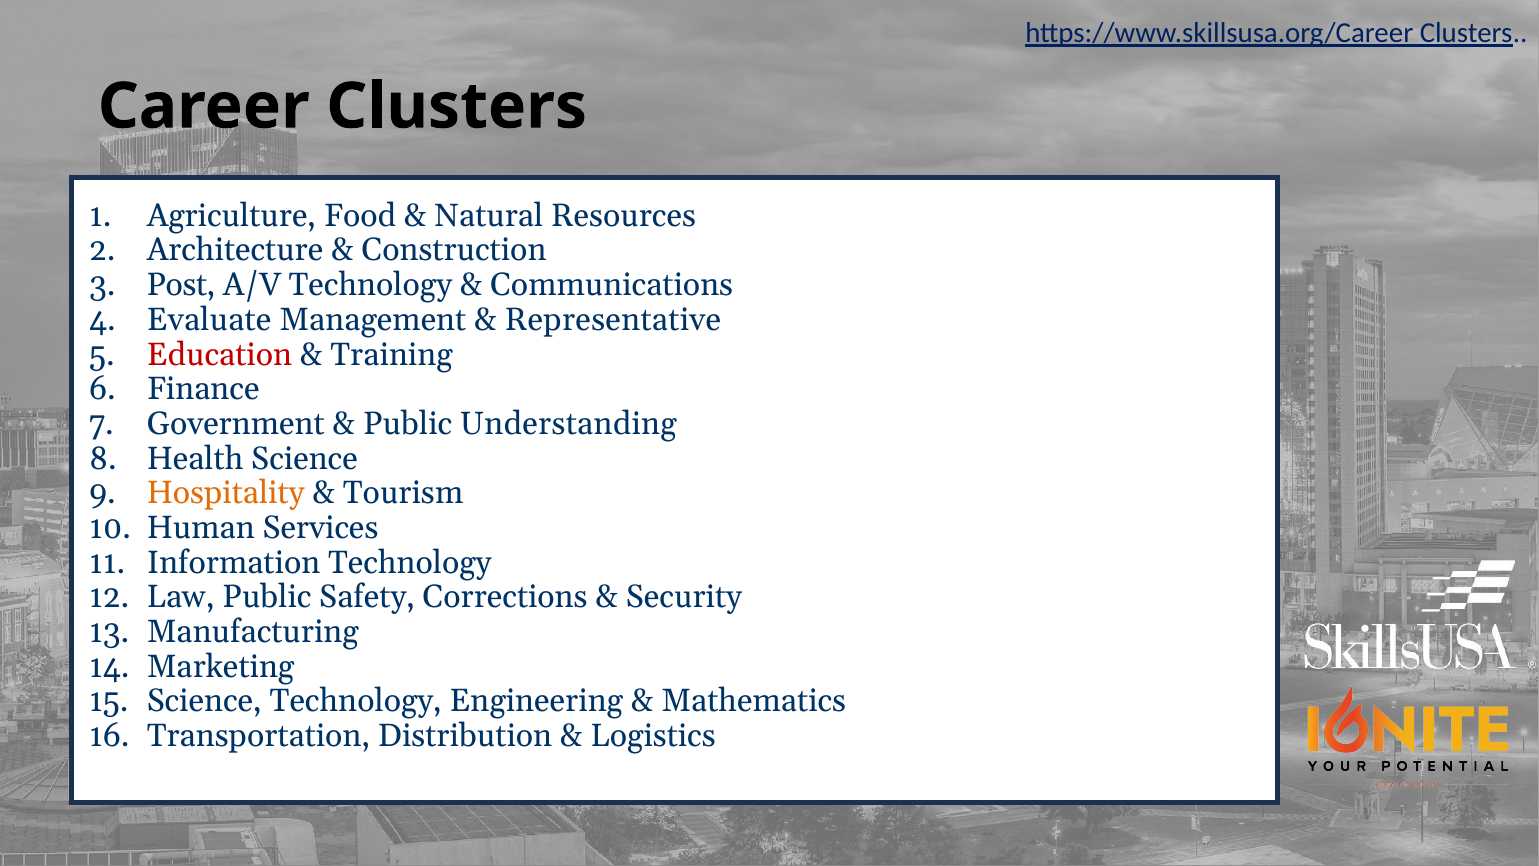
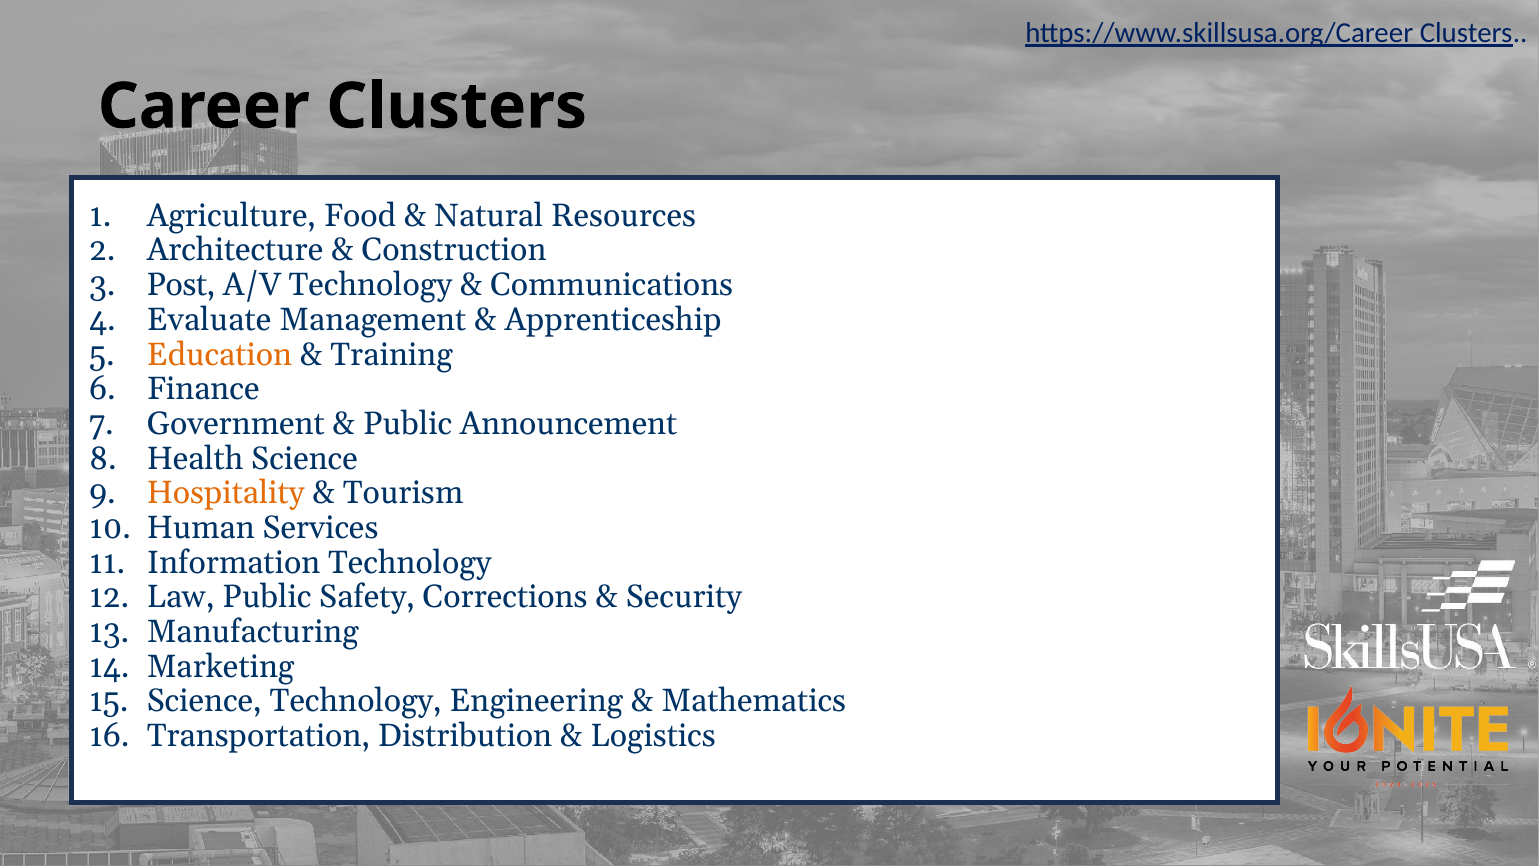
Representative: Representative -> Apprenticeship
Education colour: red -> orange
Understanding: Understanding -> Announcement
